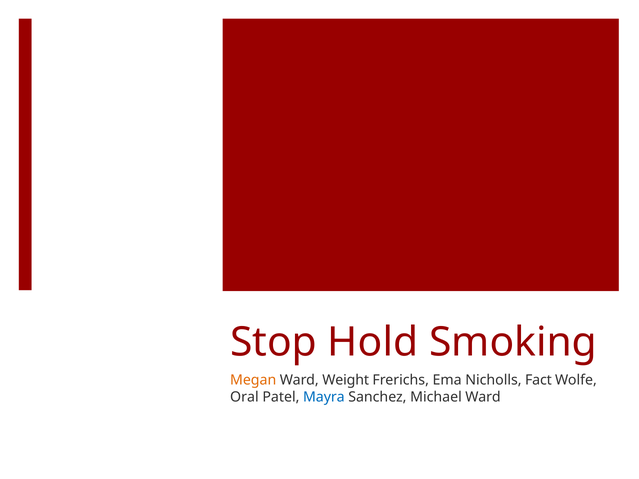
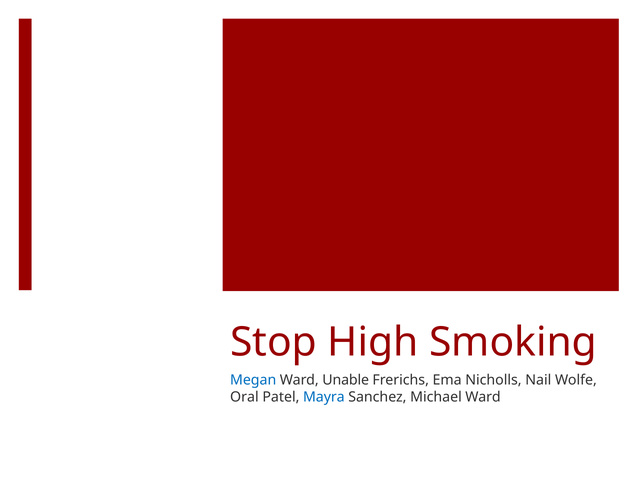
Hold: Hold -> High
Megan colour: orange -> blue
Weight: Weight -> Unable
Fact: Fact -> Nail
